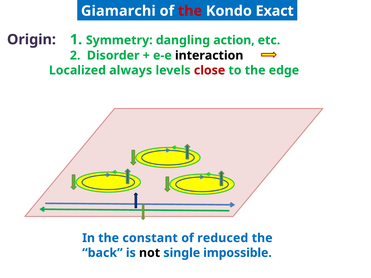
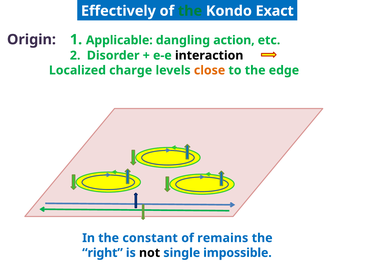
Giamarchi: Giamarchi -> Effectively
the at (190, 11) colour: red -> green
Symmetry: Symmetry -> Applicable
always: always -> charge
close colour: red -> orange
reduced: reduced -> remains
back: back -> right
